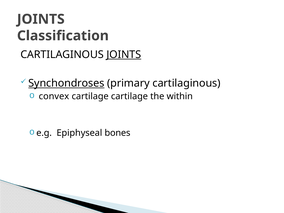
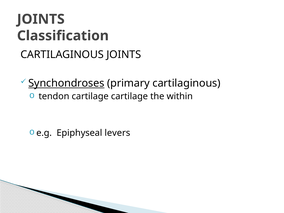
JOINTS at (124, 55) underline: present -> none
convex: convex -> tendon
bones: bones -> levers
